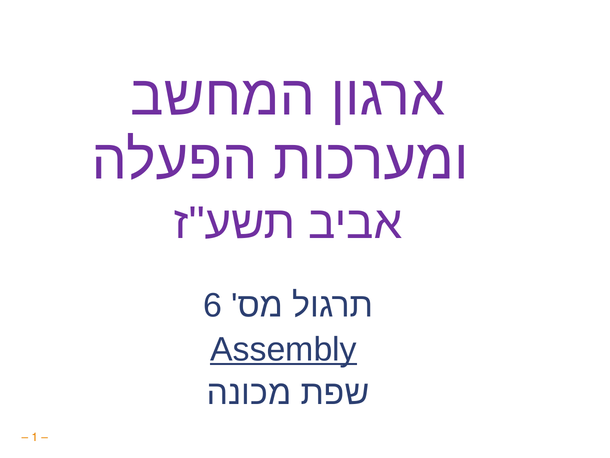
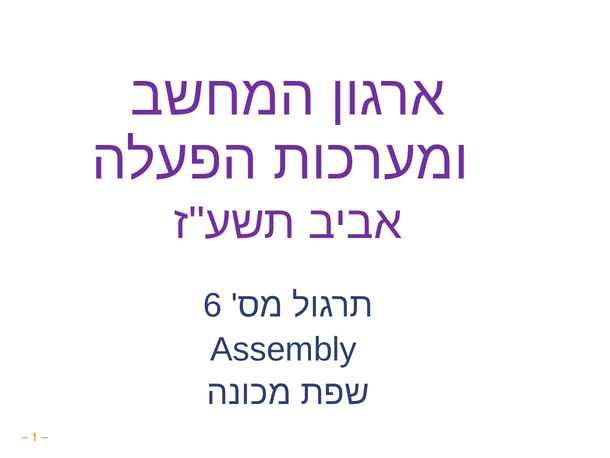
Assembly underline: present -> none
